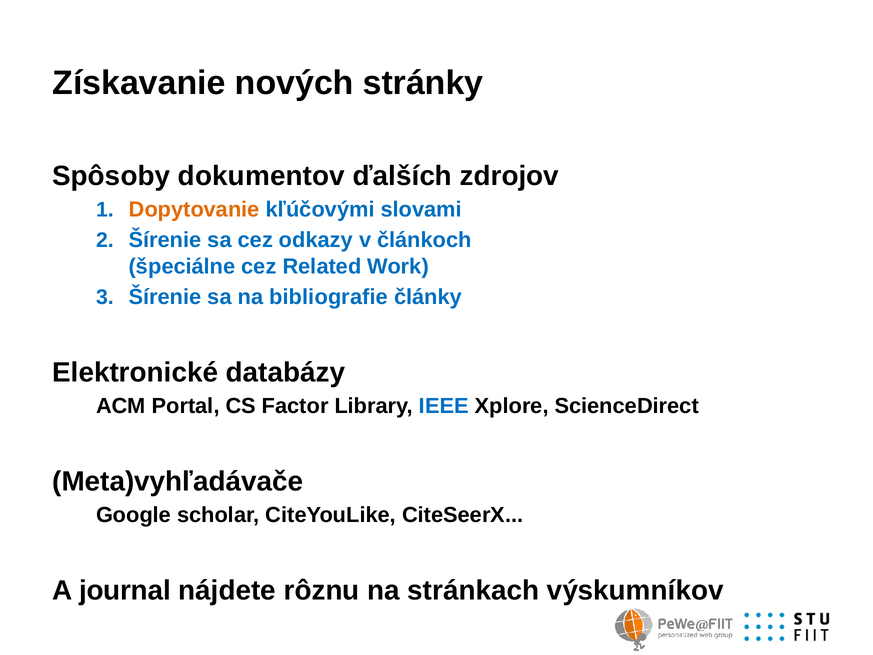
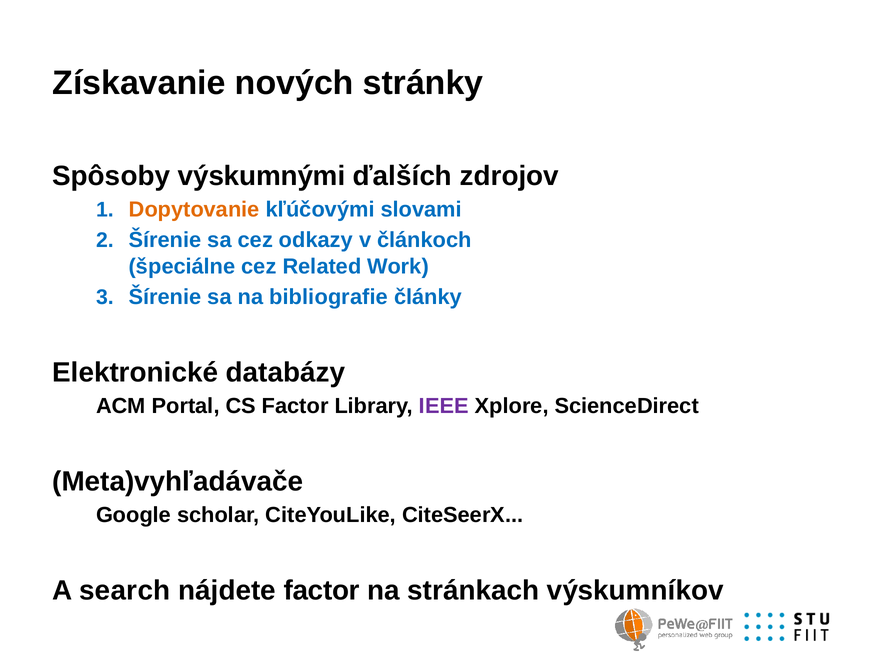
dokumentov: dokumentov -> výskumnými
IEEE colour: blue -> purple
journal: journal -> search
nájdete rôznu: rôznu -> factor
